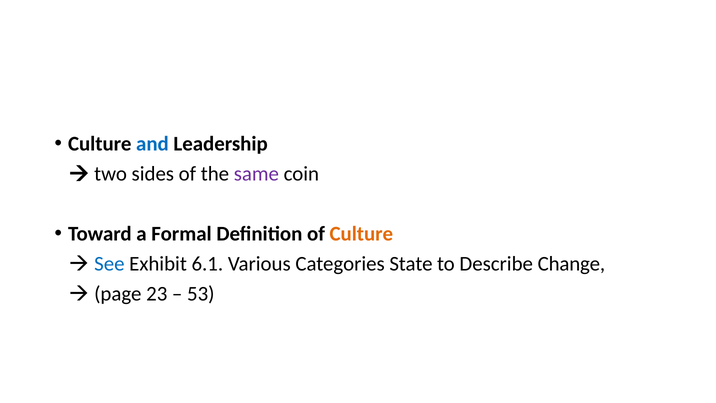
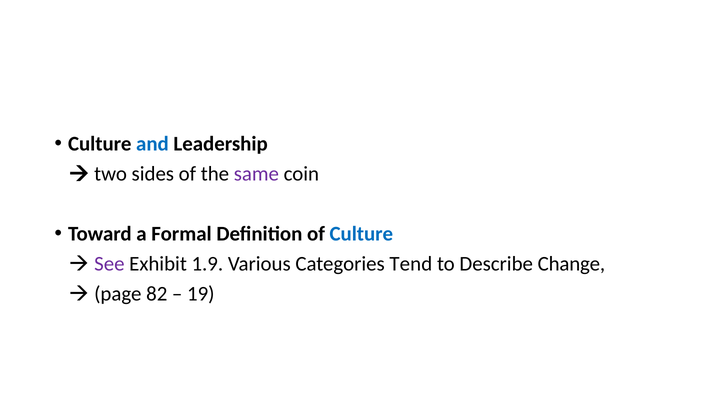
Culture at (361, 234) colour: orange -> blue
See colour: blue -> purple
6.1: 6.1 -> 1.9
State: State -> Tend
23: 23 -> 82
53: 53 -> 19
